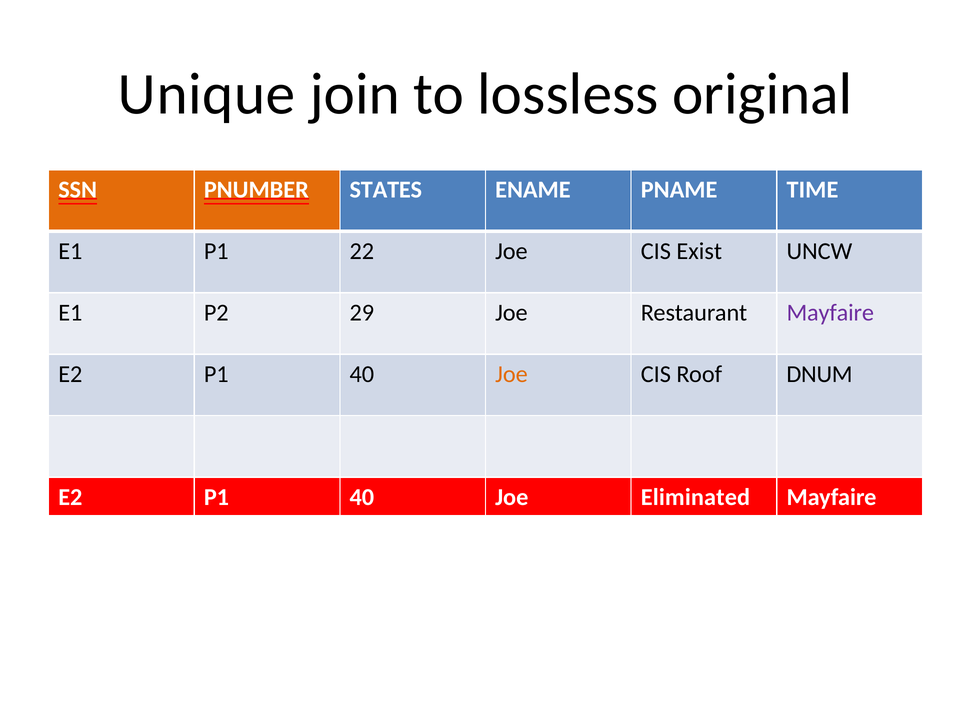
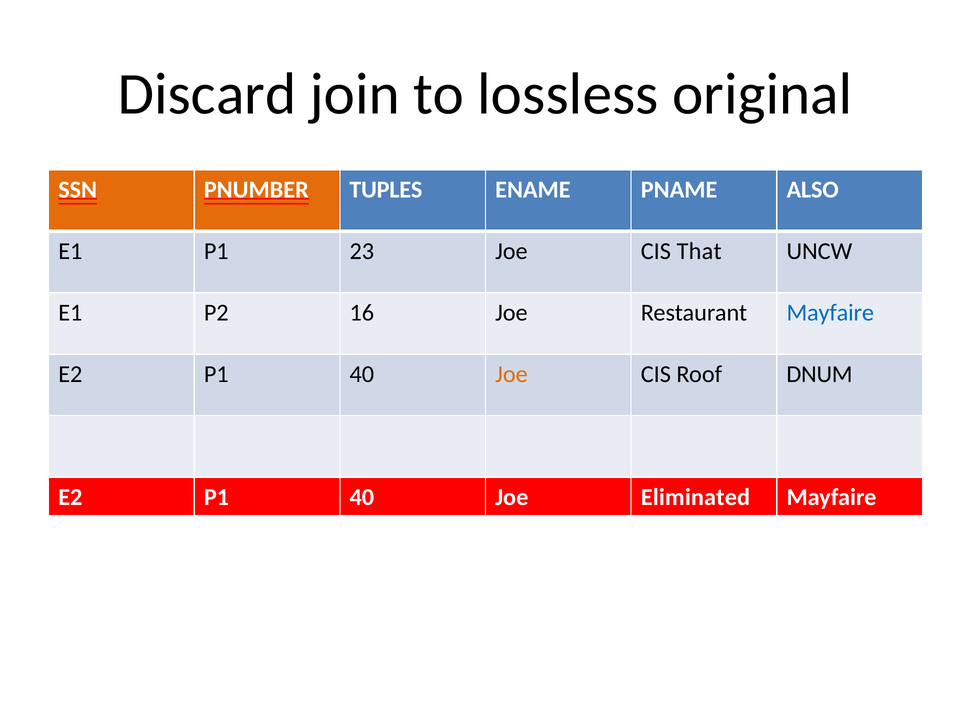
Unique: Unique -> Discard
STATES: STATES -> TUPLES
TIME: TIME -> ALSO
22: 22 -> 23
Exist: Exist -> That
29: 29 -> 16
Mayfaire at (830, 313) colour: purple -> blue
